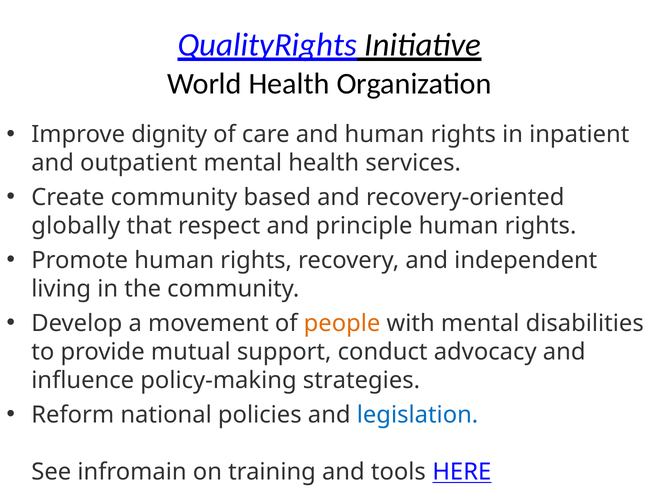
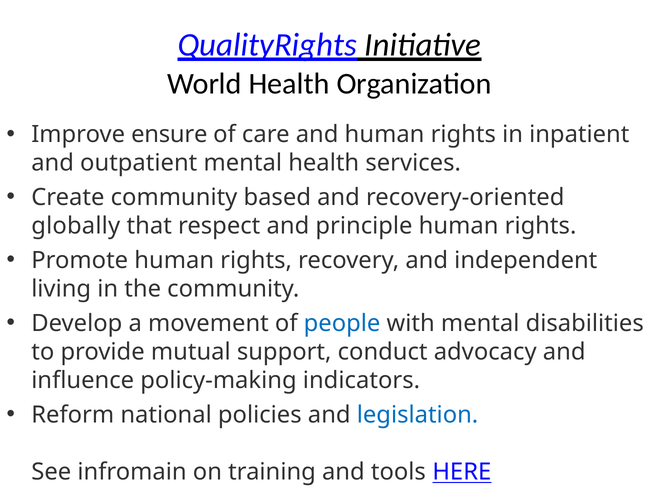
dignity: dignity -> ensure
people colour: orange -> blue
strategies: strategies -> indicators
